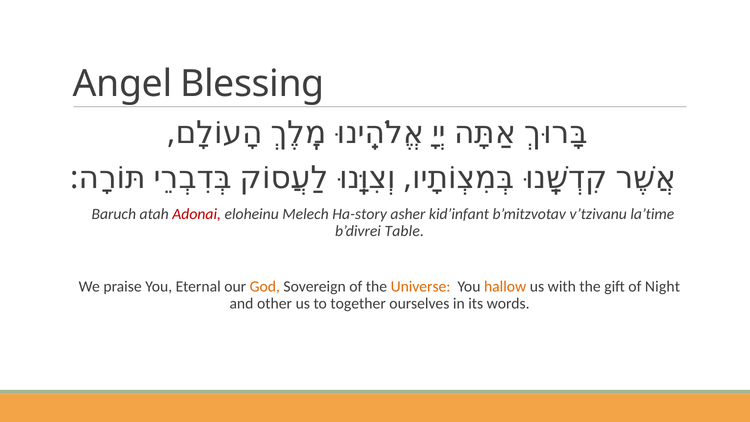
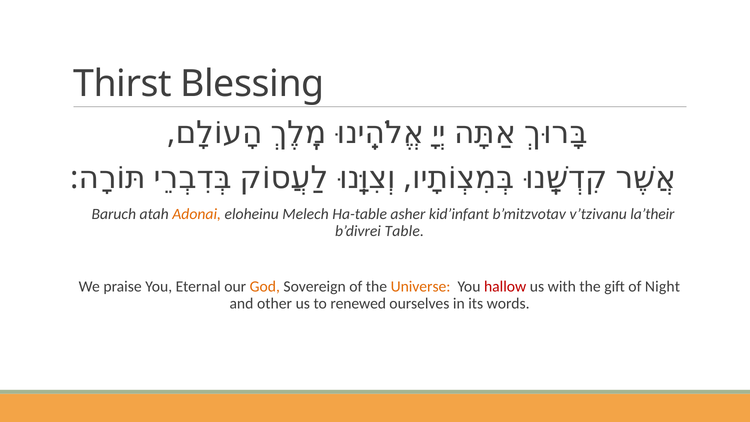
Angel: Angel -> Thirst
Adonai colour: red -> orange
Ha-story: Ha-story -> Ha-table
la’time: la’time -> la’their
hallow colour: orange -> red
together: together -> renewed
